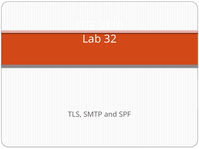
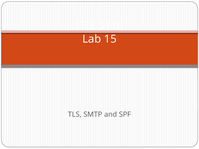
32: 32 -> 15
